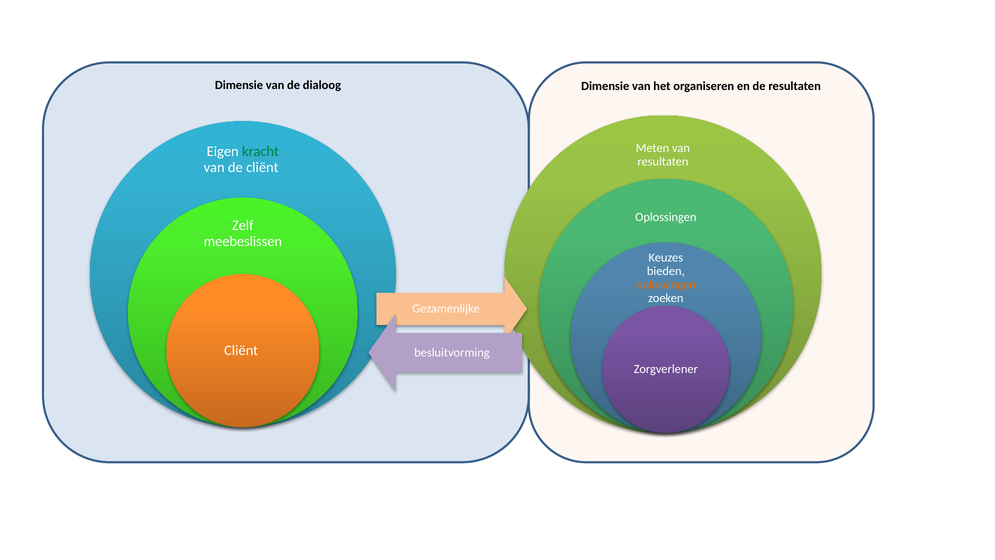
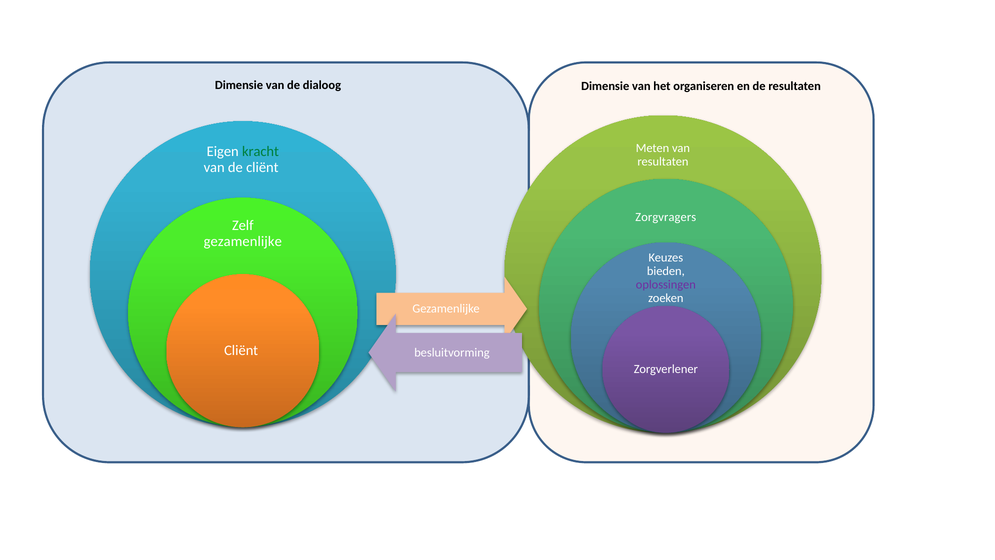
Oplossingen at (666, 217): Oplossingen -> Zorgvragers
meebeslissen at (243, 241): meebeslissen -> gezamenlijke
oplossingen at (666, 285) colour: orange -> purple
